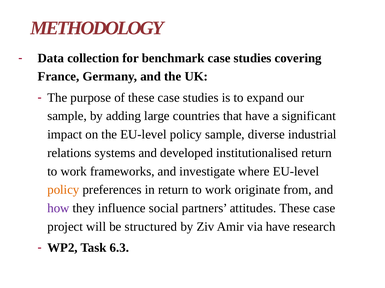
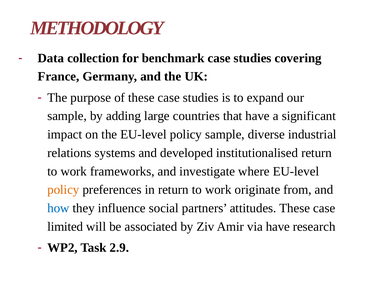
how colour: purple -> blue
project: project -> limited
structured: structured -> associated
6.3: 6.3 -> 2.9
